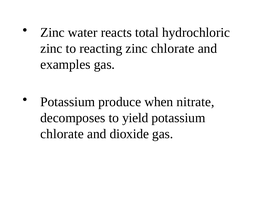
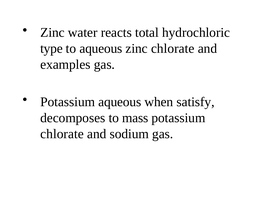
zinc at (51, 48): zinc -> type
to reacting: reacting -> aqueous
Potassium produce: produce -> aqueous
nitrate: nitrate -> satisfy
yield: yield -> mass
dioxide: dioxide -> sodium
